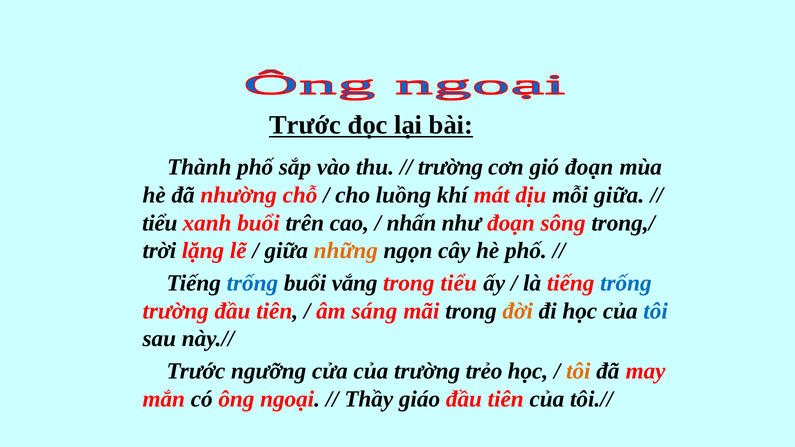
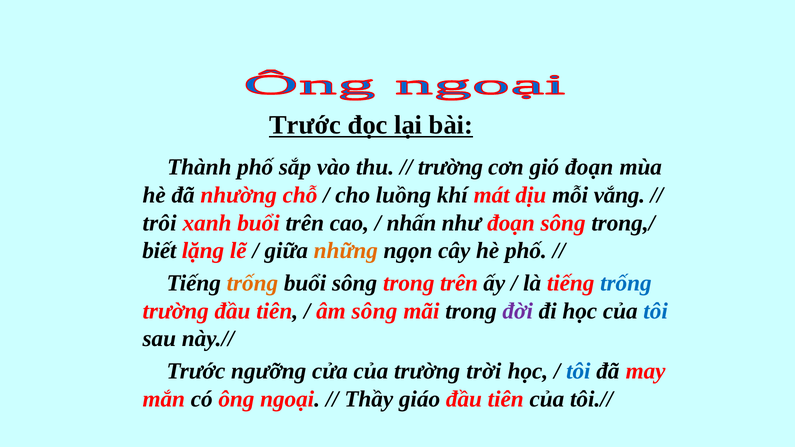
mỗi giữa: giữa -> vắng
tiểu at (160, 223): tiểu -> trôi
trời: trời -> biết
trống at (252, 283) colour: blue -> orange
buổi vắng: vắng -> sông
trong tiểu: tiểu -> trên
âm sáng: sáng -> sông
đời colour: orange -> purple
trẻo: trẻo -> trời
tôi at (578, 371) colour: orange -> blue
